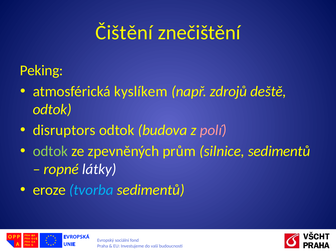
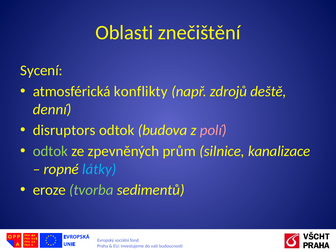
Čištění: Čištění -> Oblasti
Peking: Peking -> Sycení
kyslíkem: kyslíkem -> konflikty
odtok at (52, 109): odtok -> denní
silnice sedimentů: sedimentů -> kanalizace
látky colour: white -> light blue
tvorba colour: light blue -> light green
